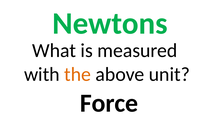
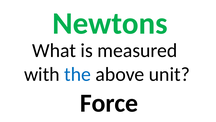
the colour: orange -> blue
